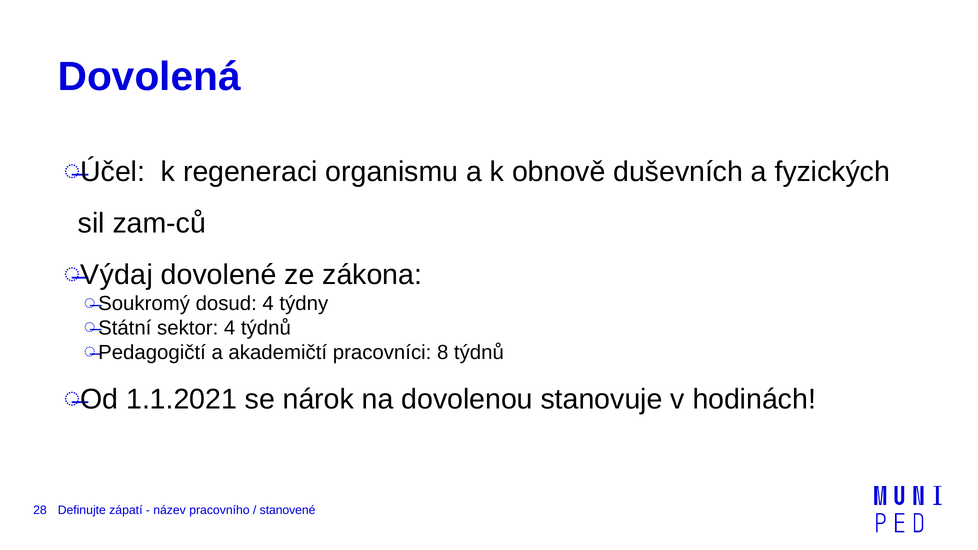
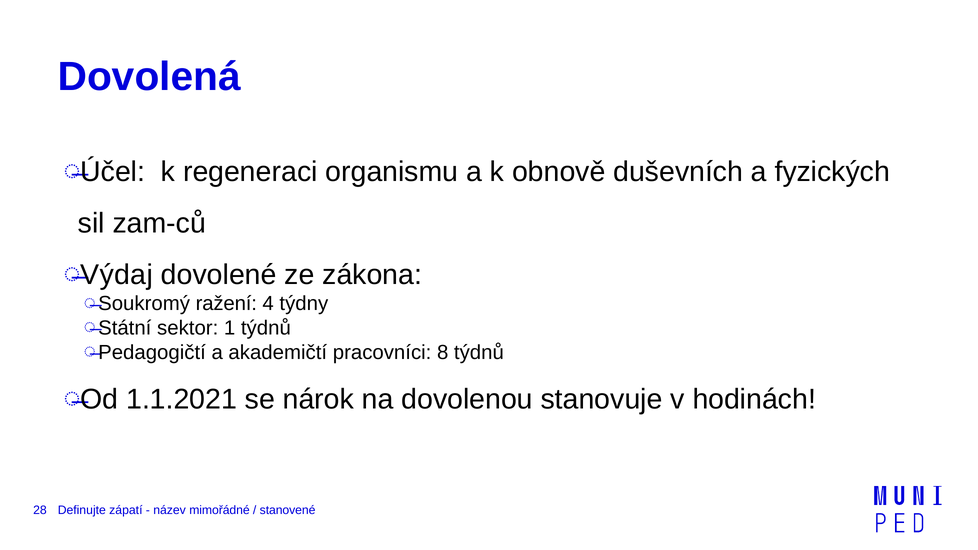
dosud: dosud -> ražení
sektor 4: 4 -> 1
pracovního: pracovního -> mimořádné
